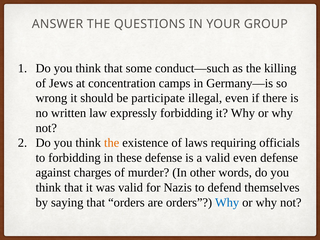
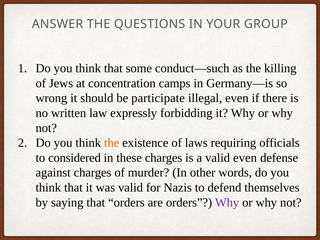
to forbidding: forbidding -> considered
these defense: defense -> charges
Why at (227, 202) colour: blue -> purple
